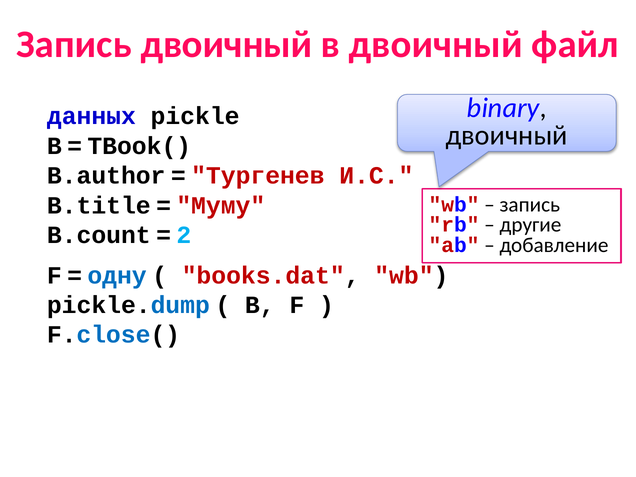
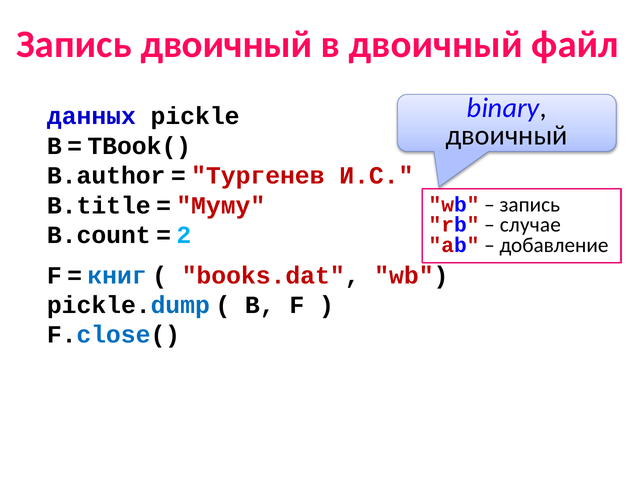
другие: другие -> случае
одну: одну -> книг
